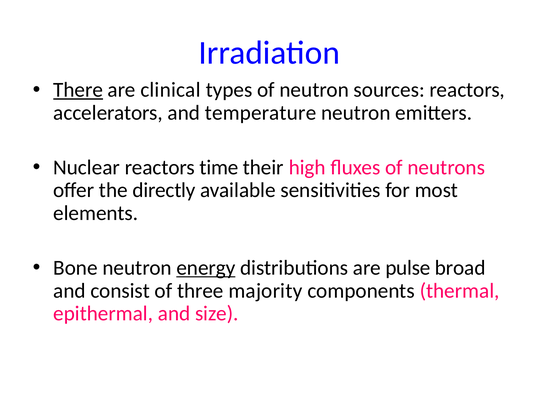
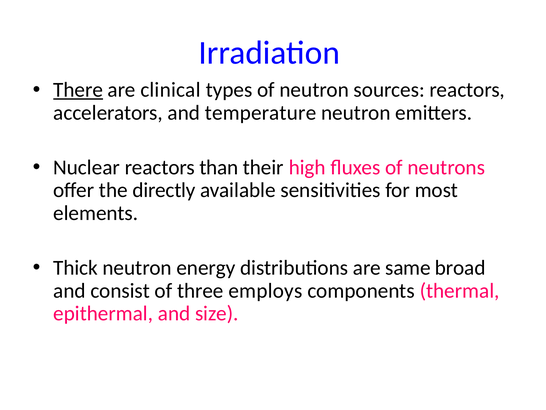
time: time -> than
Bone: Bone -> Thick
energy underline: present -> none
pulse: pulse -> same
majority: majority -> employs
